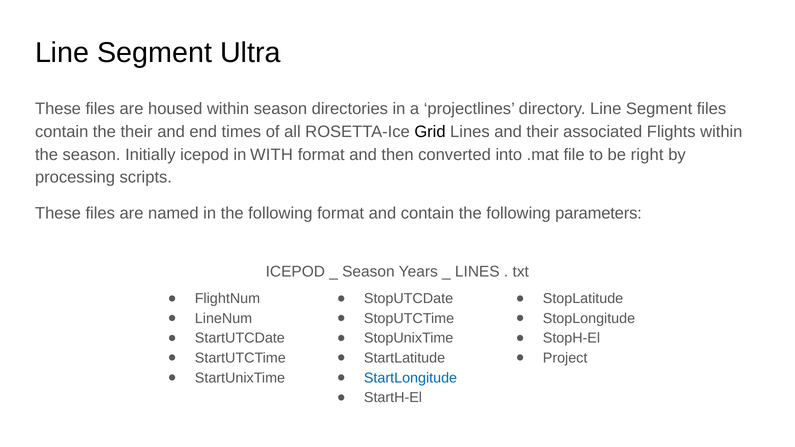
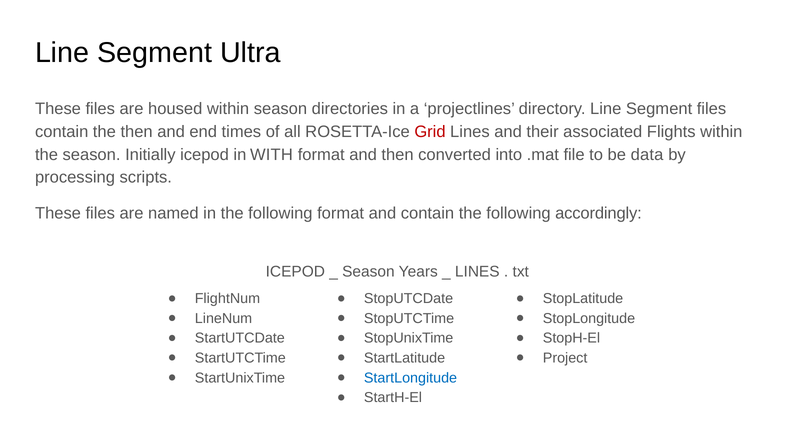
the their: their -> then
Grid colour: black -> red
right: right -> data
parameters: parameters -> accordingly
